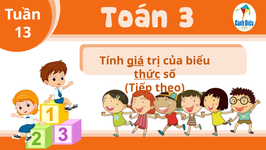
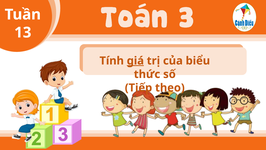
thức underline: present -> none
